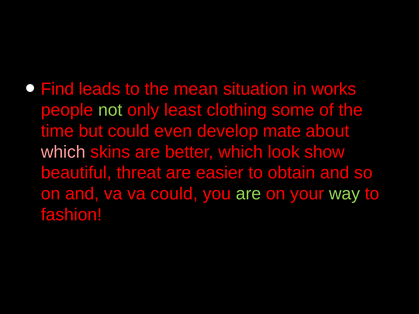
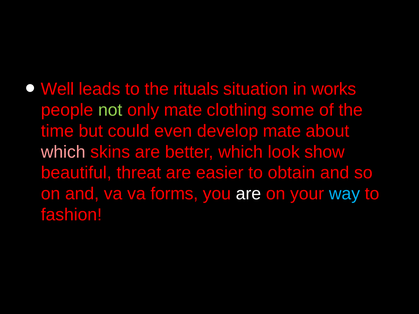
Find: Find -> Well
mean: mean -> rituals
only least: least -> mate
va could: could -> forms
are at (248, 194) colour: light green -> white
way colour: light green -> light blue
